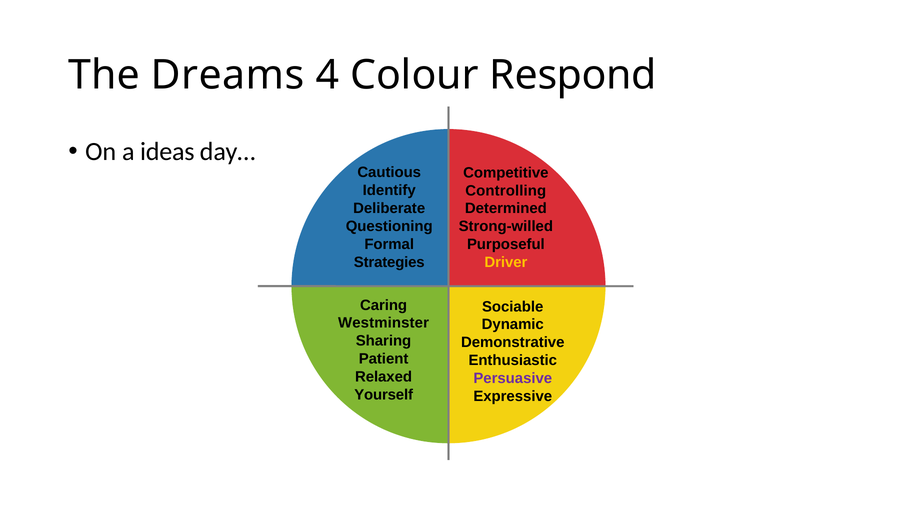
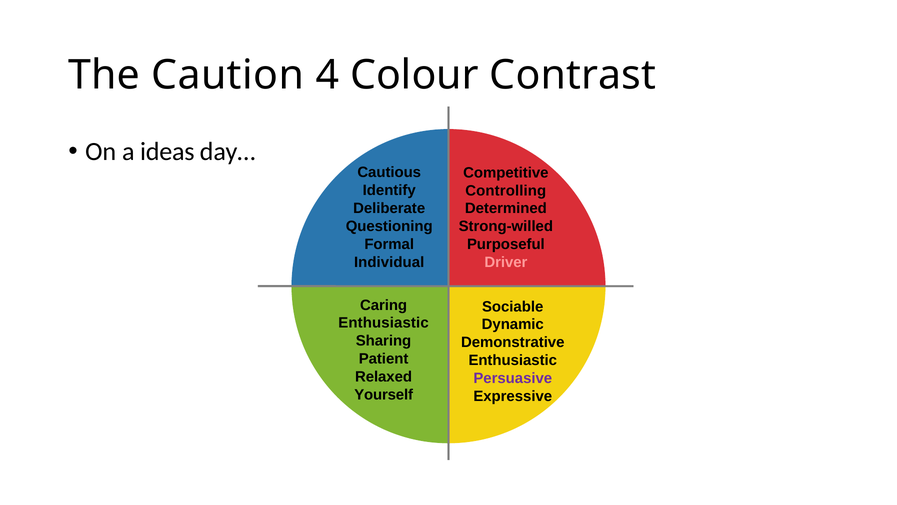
Dreams: Dreams -> Caution
Respond: Respond -> Contrast
Strategies: Strategies -> Individual
Driver colour: yellow -> pink
Westminster at (384, 323): Westminster -> Enthusiastic
